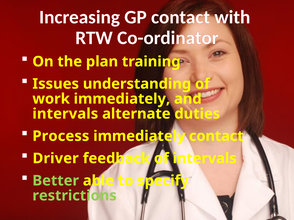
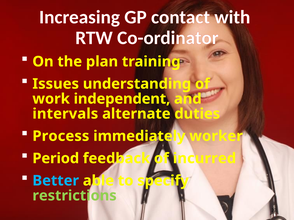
work immediately: immediately -> independent
immediately contact: contact -> worker
Driver: Driver -> Period
of intervals: intervals -> incurred
Better colour: light green -> light blue
